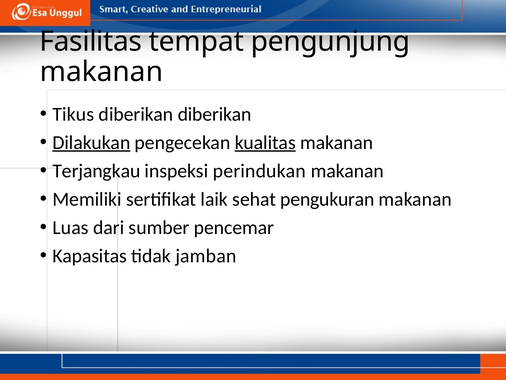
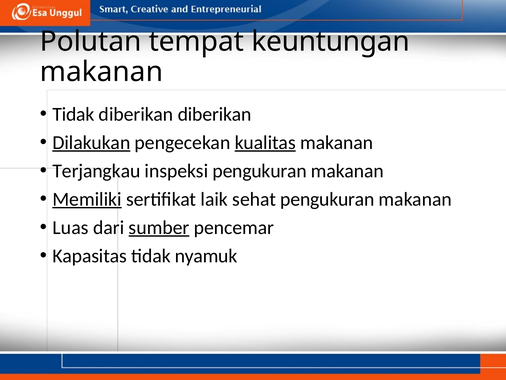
Fasilitas: Fasilitas -> Polutan
pengunjung: pengunjung -> keuntungan
Tikus at (73, 114): Tikus -> Tidak
inspeksi perindukan: perindukan -> pengukuran
Memiliki underline: none -> present
sumber underline: none -> present
jamban: jamban -> nyamuk
